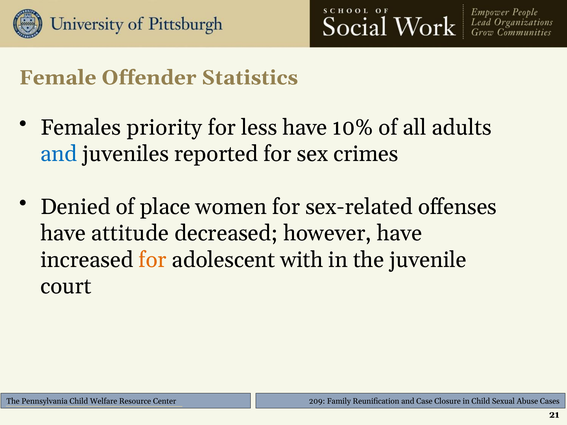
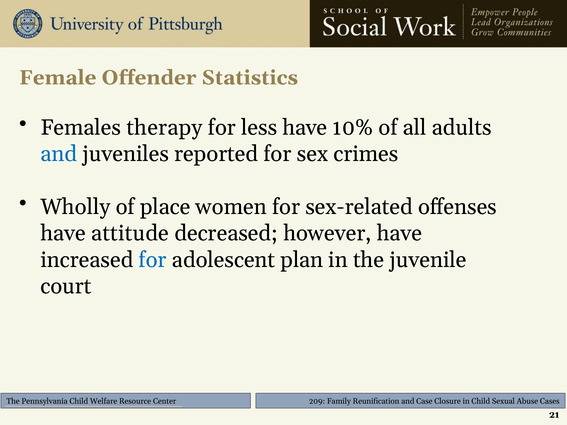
priority: priority -> therapy
Denied: Denied -> Wholly
for at (153, 260) colour: orange -> blue
with: with -> plan
